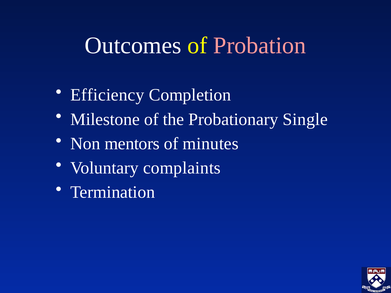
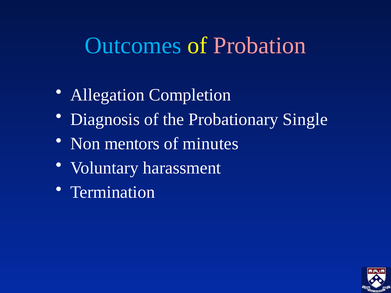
Outcomes colour: white -> light blue
Efficiency: Efficiency -> Allegation
Milestone: Milestone -> Diagnosis
complaints: complaints -> harassment
